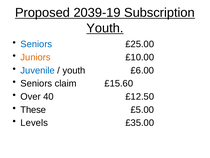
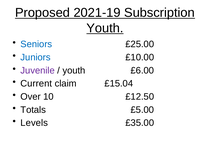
2039-19: 2039-19 -> 2021-19
Juniors colour: orange -> blue
Juvenile colour: blue -> purple
Seniors at (36, 83): Seniors -> Current
£15.60: £15.60 -> £15.04
40: 40 -> 10
These: These -> Totals
